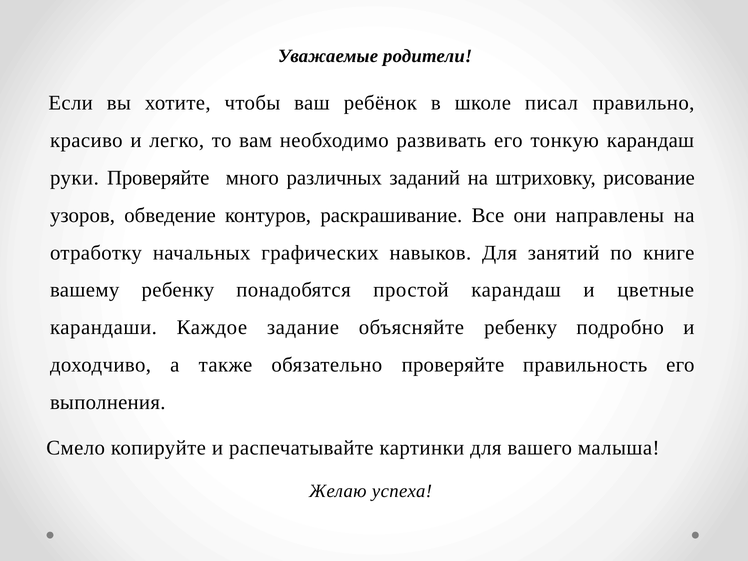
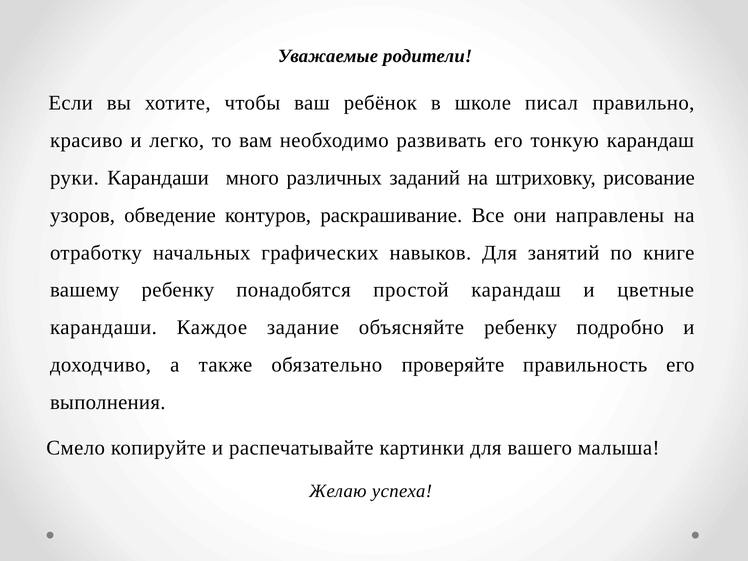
руки Проверяйте: Проверяйте -> Карандаши
